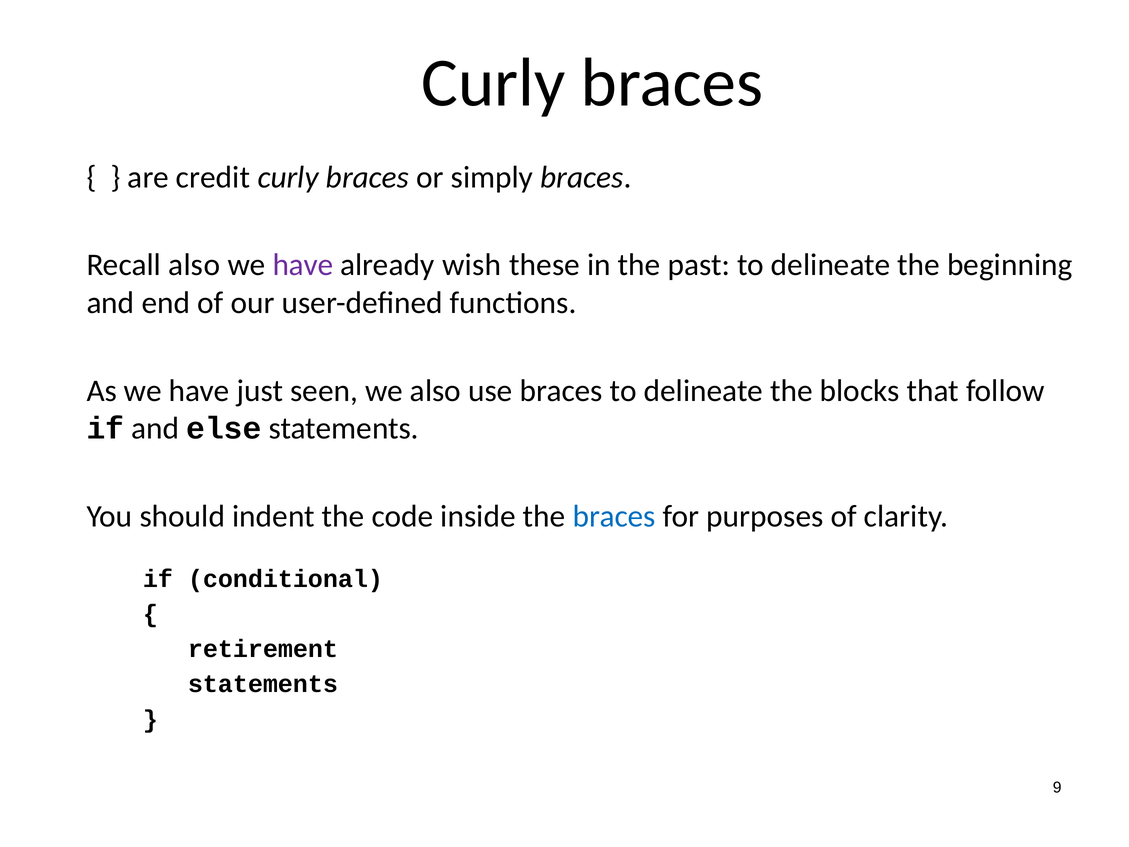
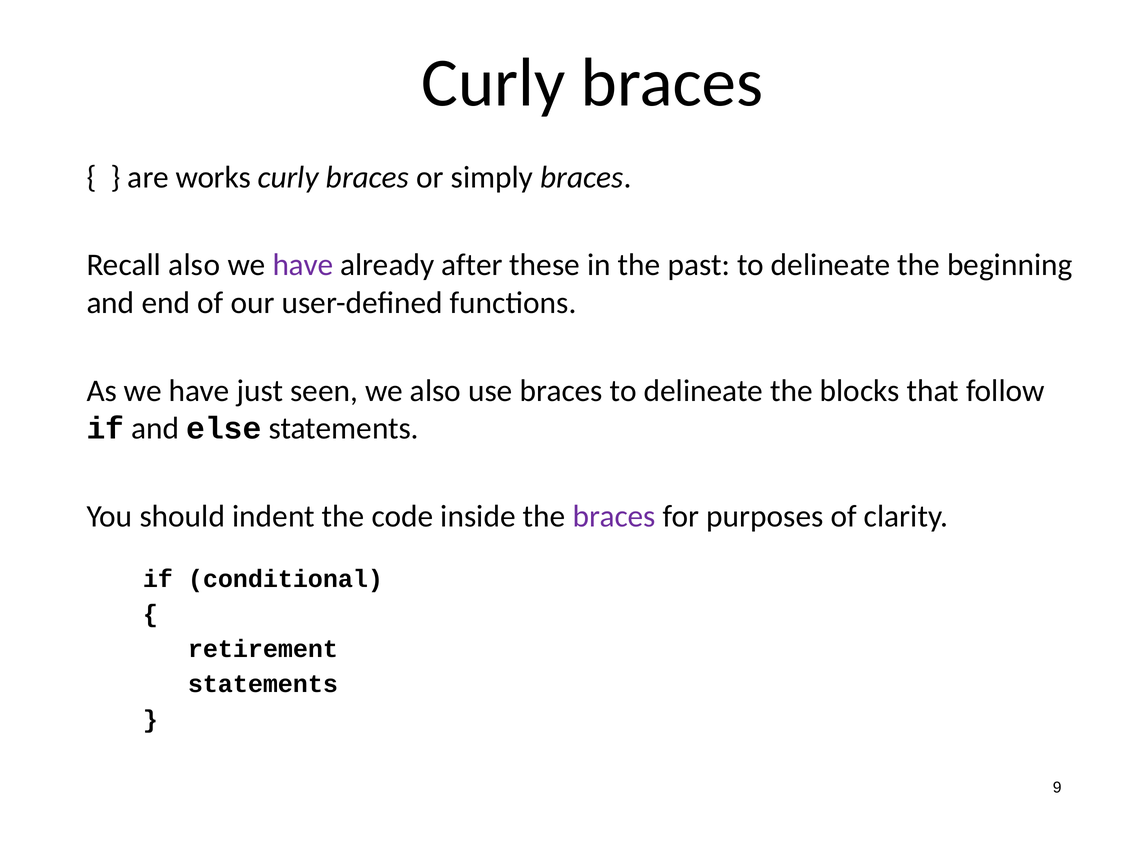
credit: credit -> works
wish: wish -> after
braces at (614, 516) colour: blue -> purple
